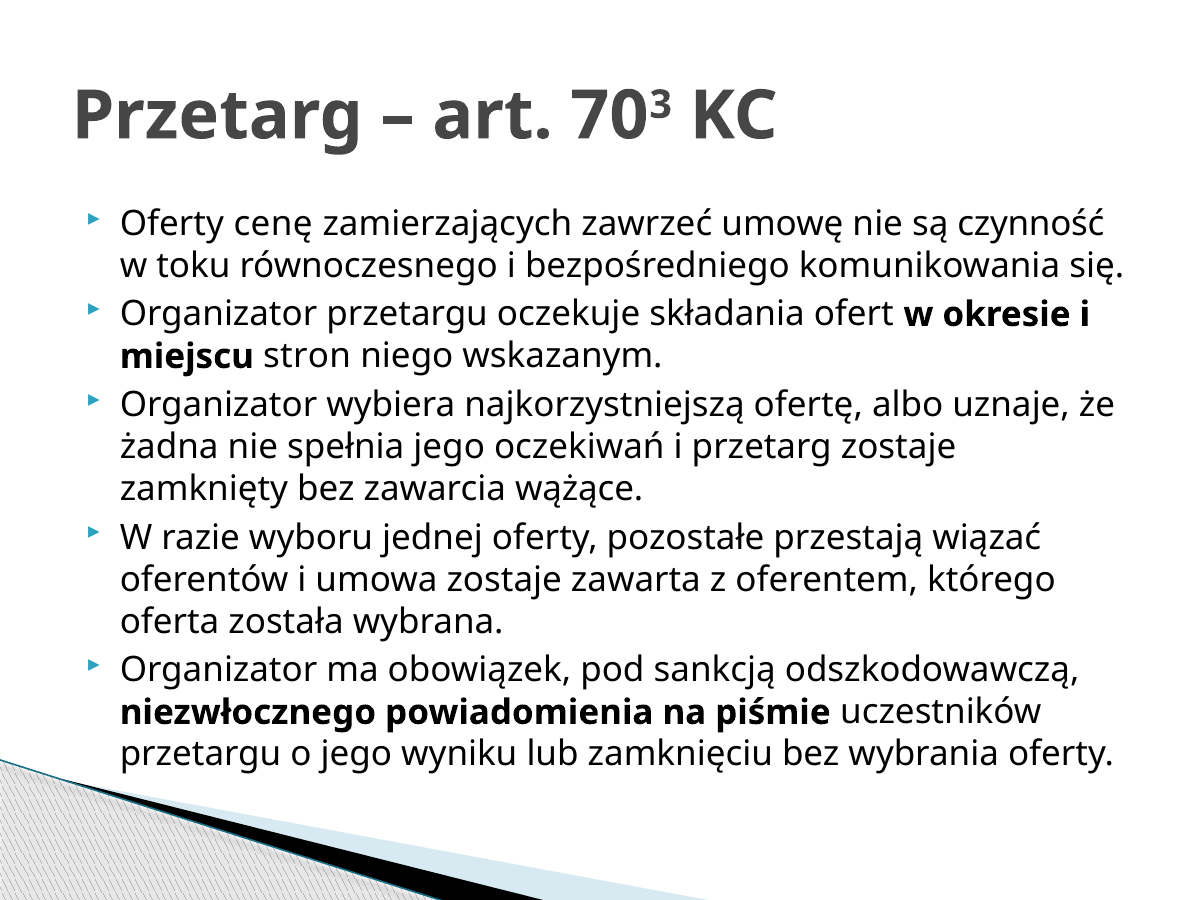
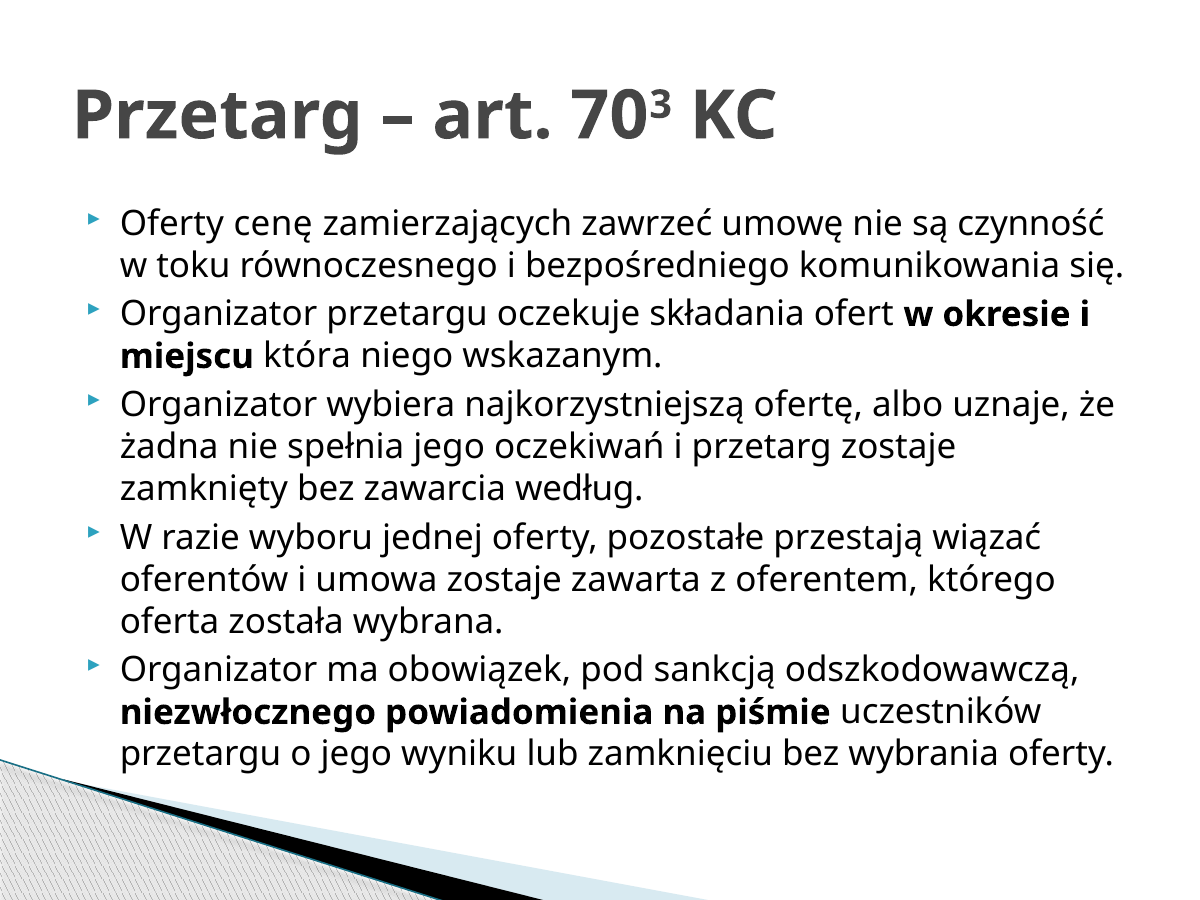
stron: stron -> która
wążące: wążące -> według
